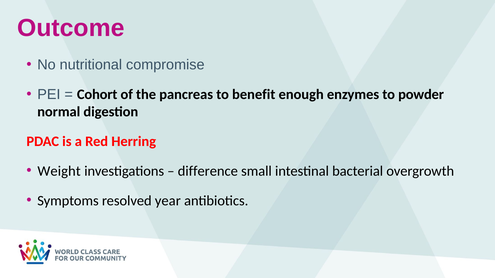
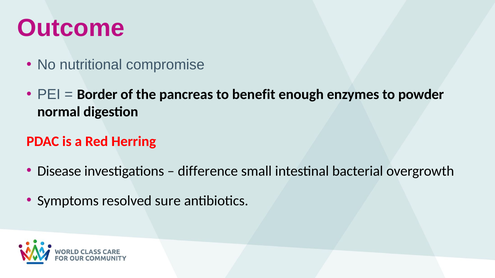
Cohort: Cohort -> Border
Weight: Weight -> Disease
year: year -> sure
